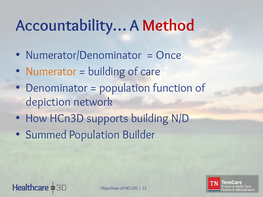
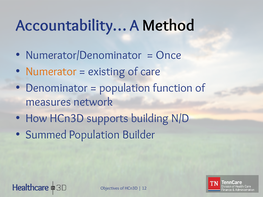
Method colour: red -> black
building at (107, 72): building -> existing
depiction: depiction -> measures
